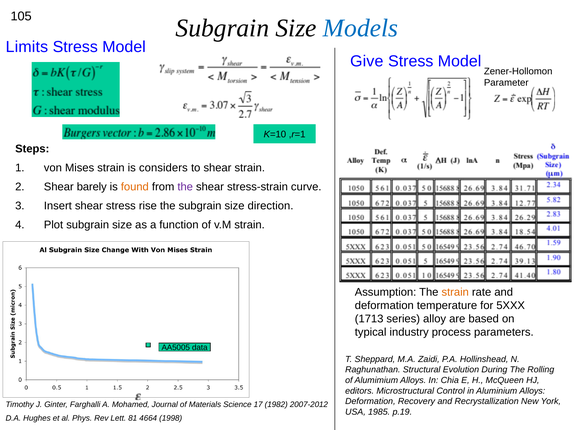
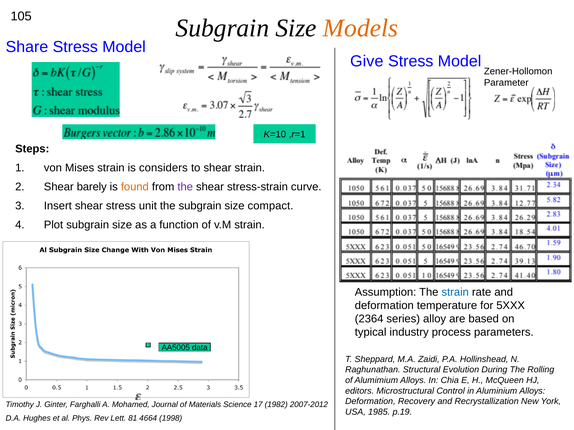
Models colour: blue -> orange
Limits: Limits -> Share
rise: rise -> unit
direction: direction -> compact
strain at (455, 292) colour: orange -> blue
1713: 1713 -> 2364
